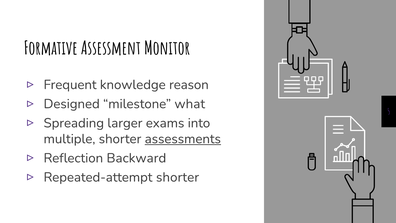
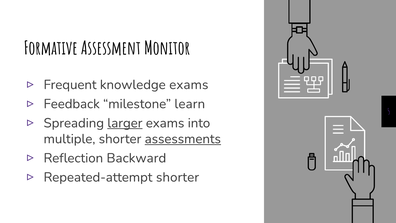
knowledge reason: reason -> exams
Designed: Designed -> Feedback
what: what -> learn
larger underline: none -> present
